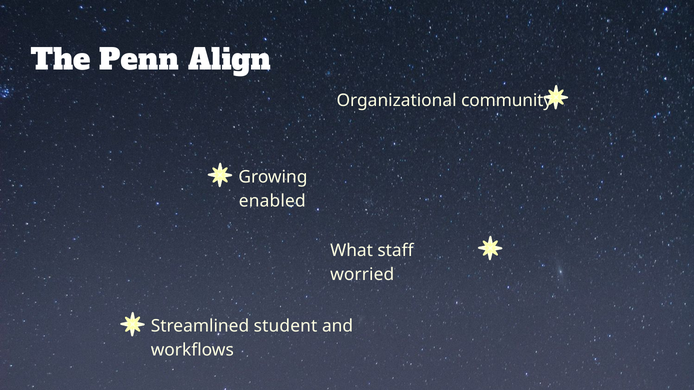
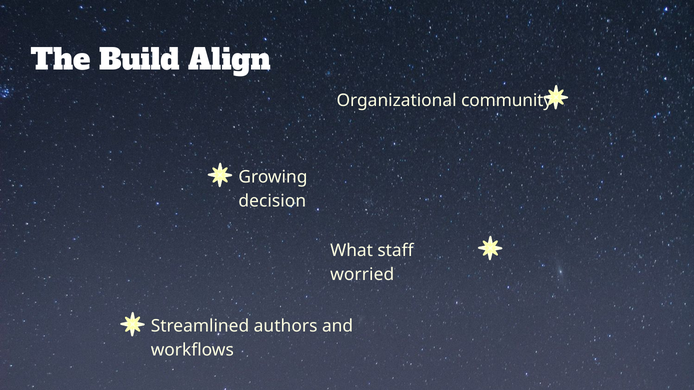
Penn: Penn -> Build
enabled: enabled -> decision
student: student -> authors
